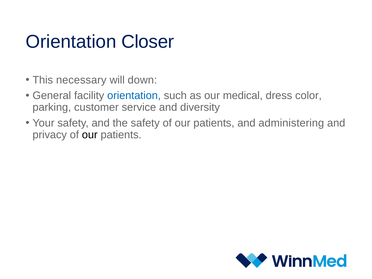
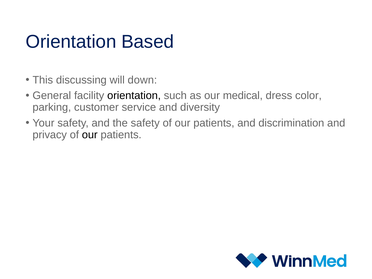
Closer: Closer -> Based
necessary: necessary -> discussing
orientation at (134, 96) colour: blue -> black
administering: administering -> discrimination
